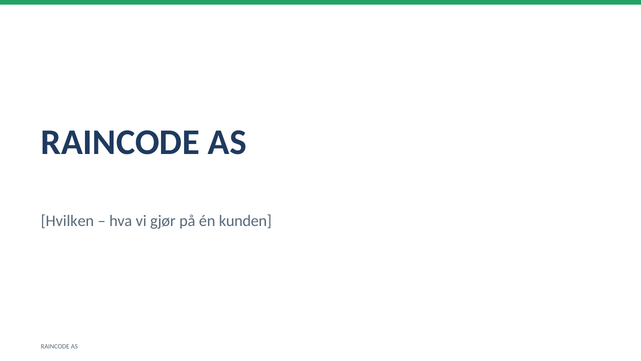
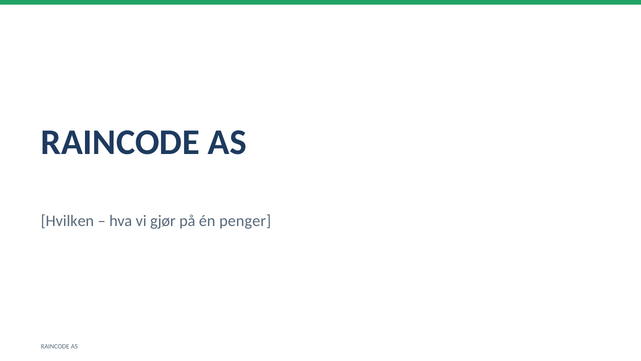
kunden: kunden -> penger
